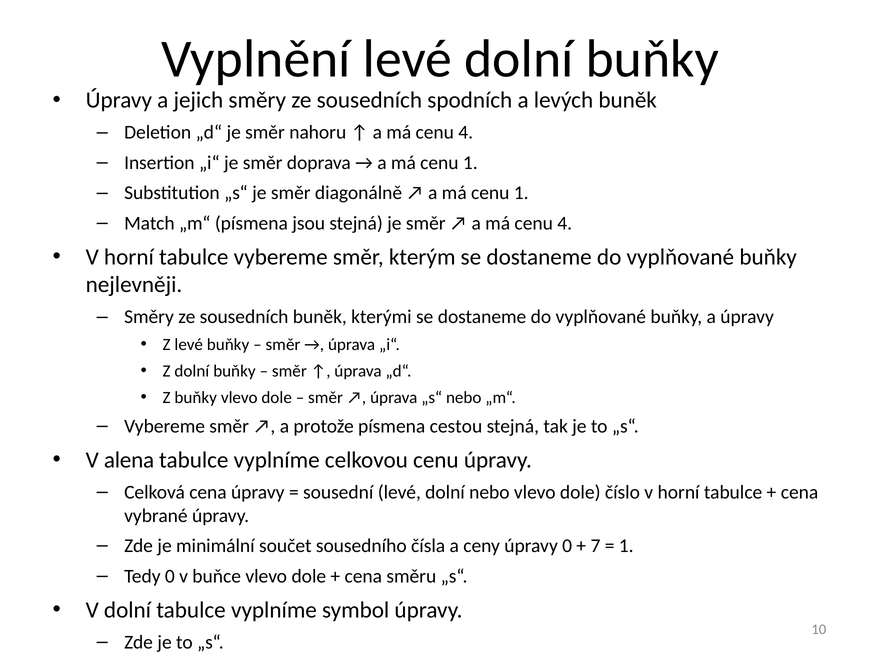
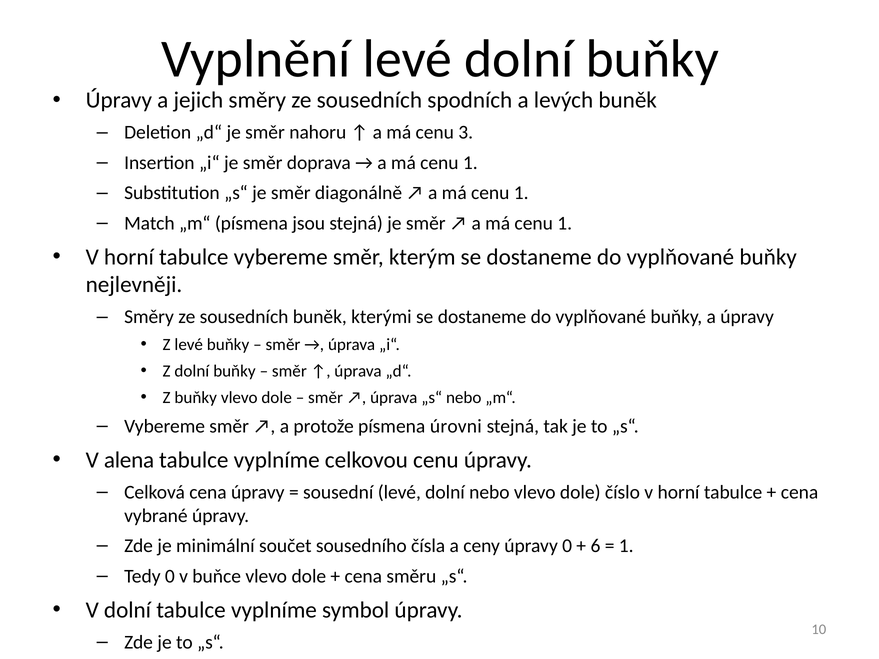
4 at (466, 133): 4 -> 3
4 at (565, 223): 4 -> 1
cestou: cestou -> úrovni
7: 7 -> 6
